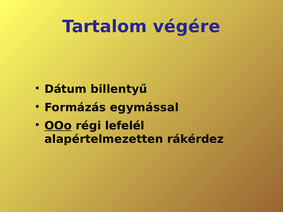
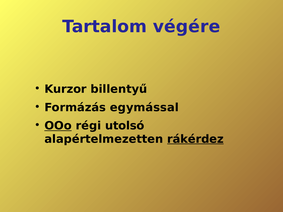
Dátum: Dátum -> Kurzor
lefelél: lefelél -> utolsó
rákérdez underline: none -> present
